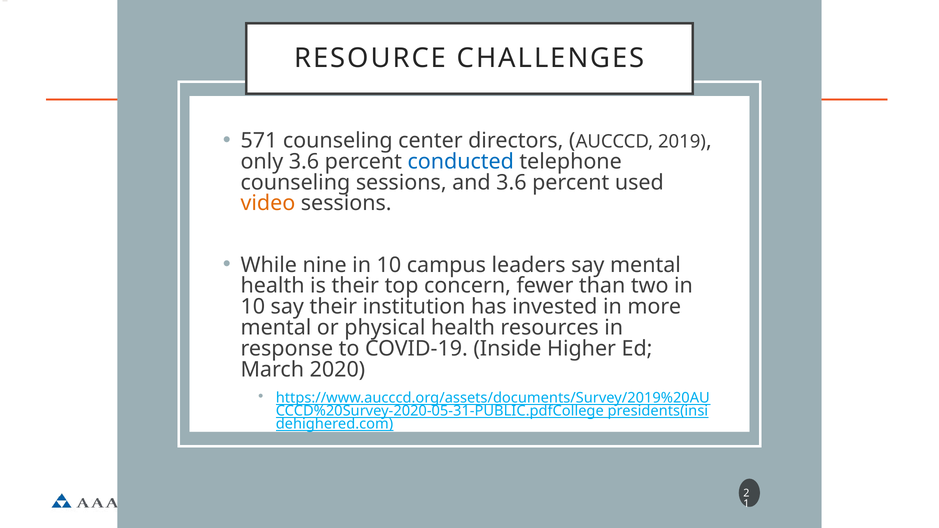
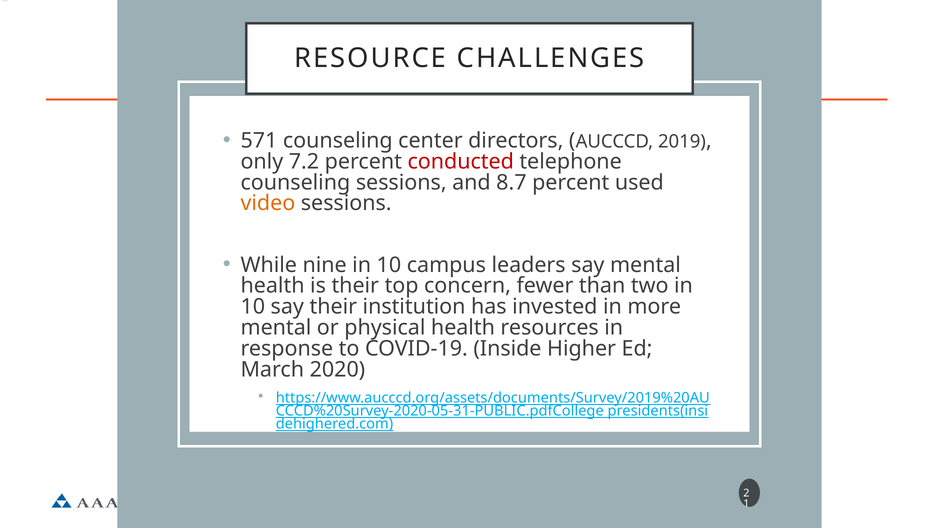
only 3.6: 3.6 -> 7.2
conducted colour: blue -> red
and 3.6: 3.6 -> 8.7
